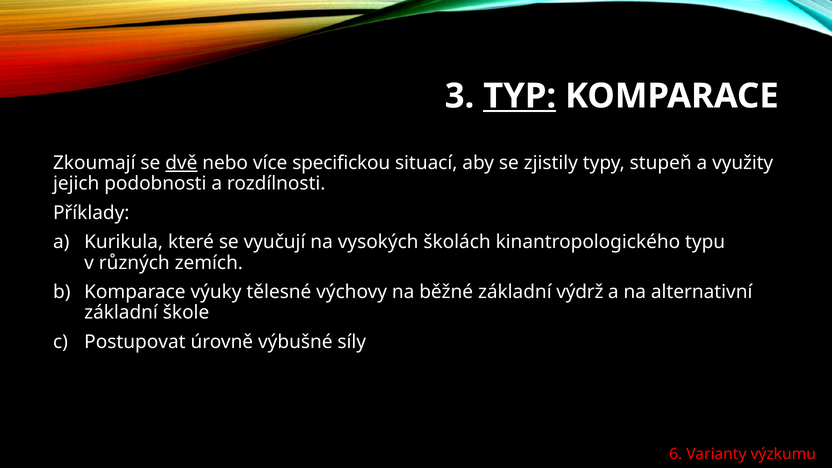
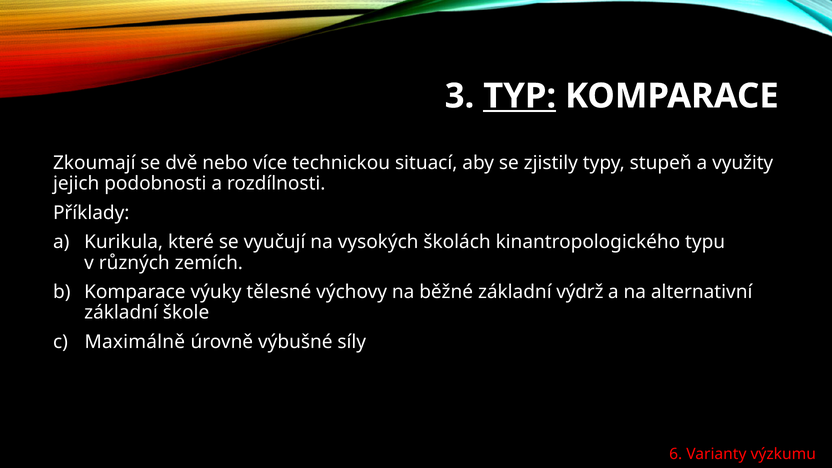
dvě underline: present -> none
specifickou: specifickou -> technickou
Postupovat: Postupovat -> Maximálně
